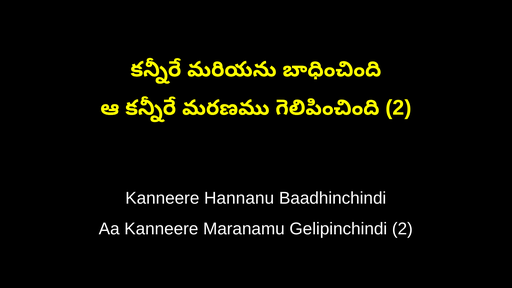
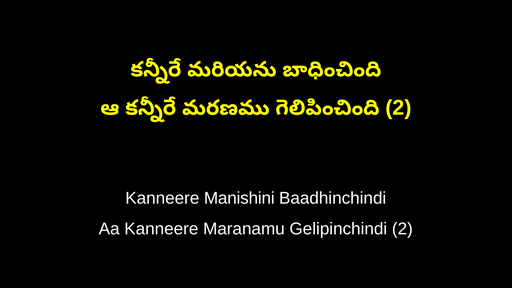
Hannanu: Hannanu -> Manishini
